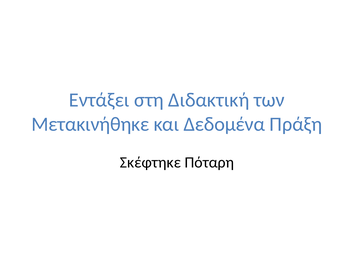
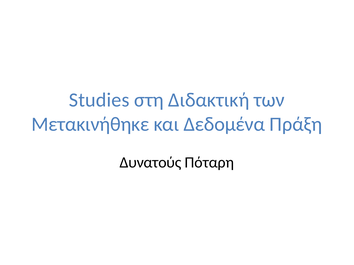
Εντάξει: Εντάξει -> Studies
Σκέφτηκε: Σκέφτηκε -> Δυνατούς
